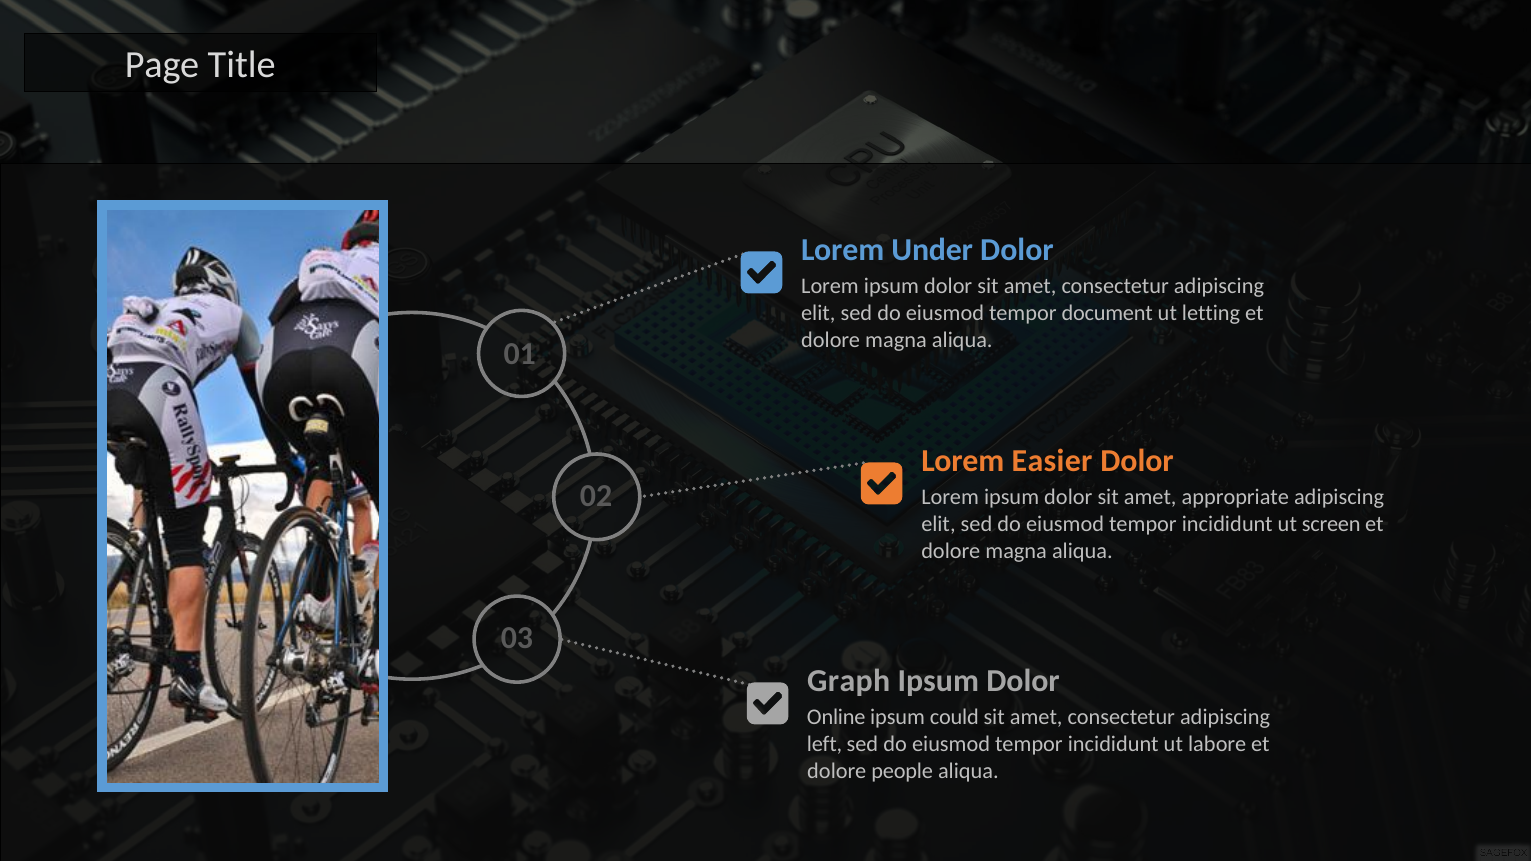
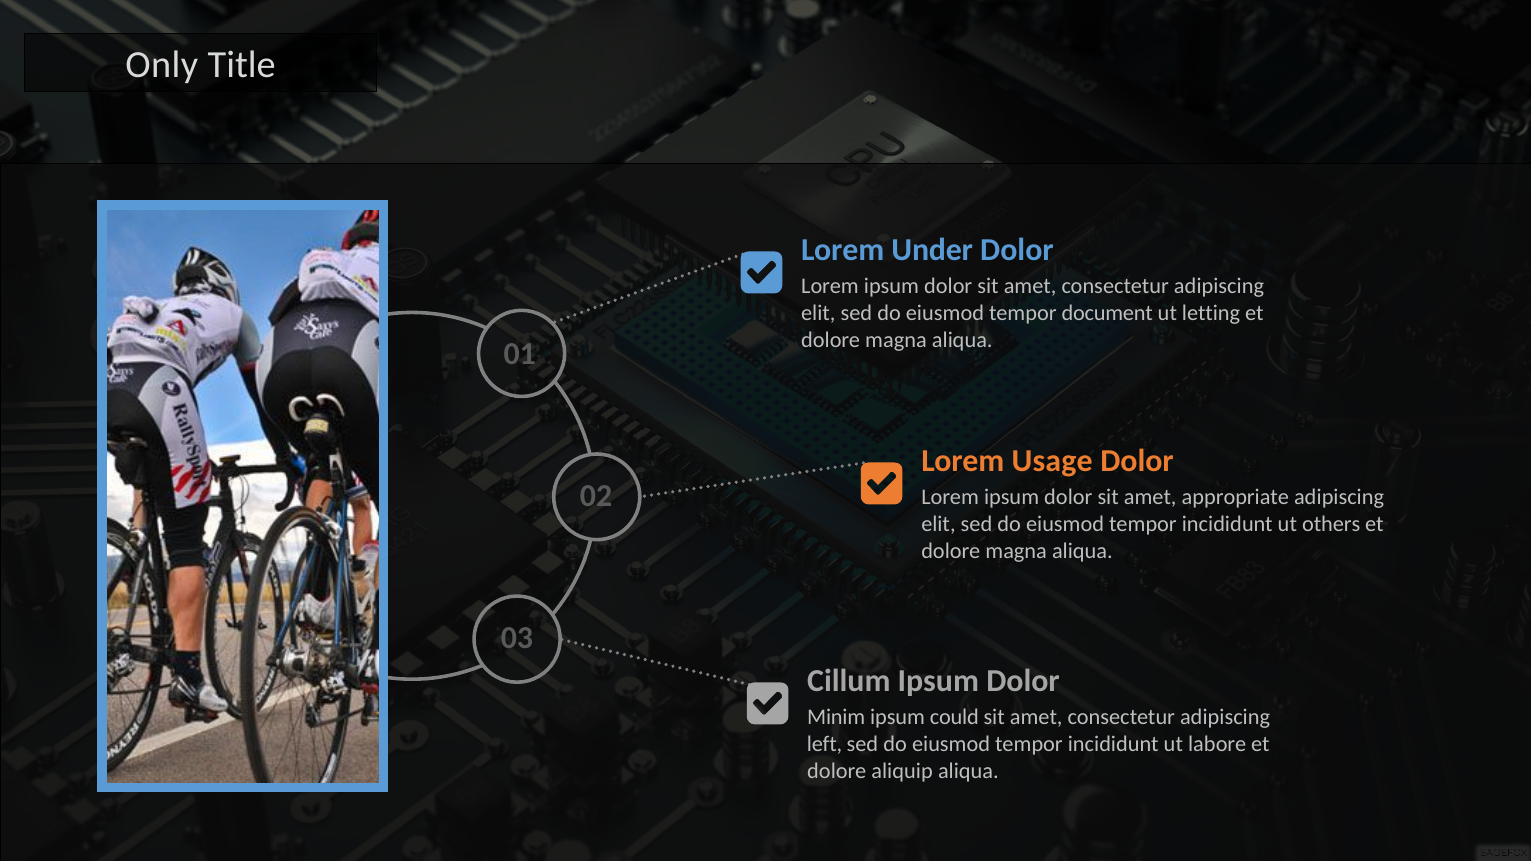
Page: Page -> Only
Easier: Easier -> Usage
screen: screen -> others
Graph: Graph -> Cillum
Online: Online -> Minim
people: people -> aliquip
